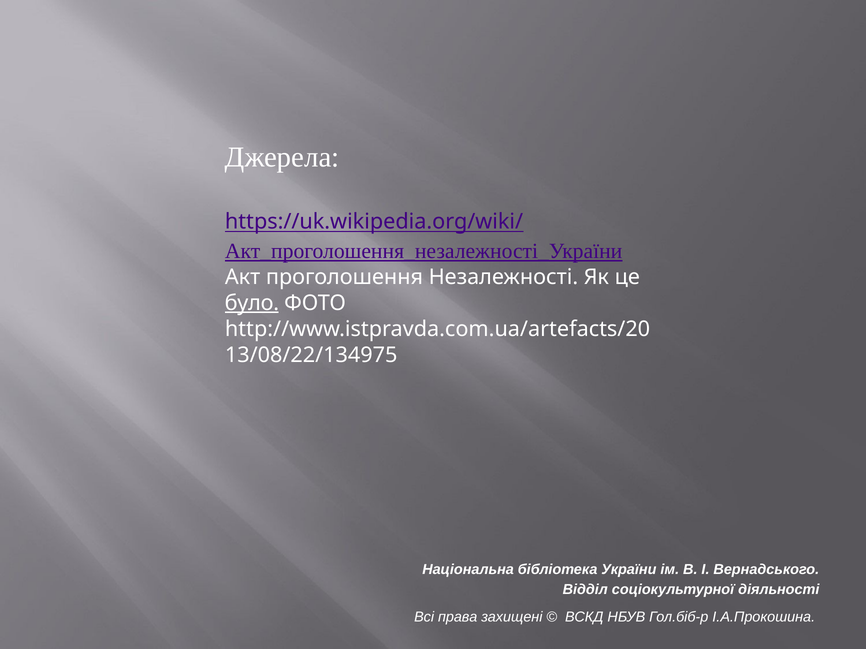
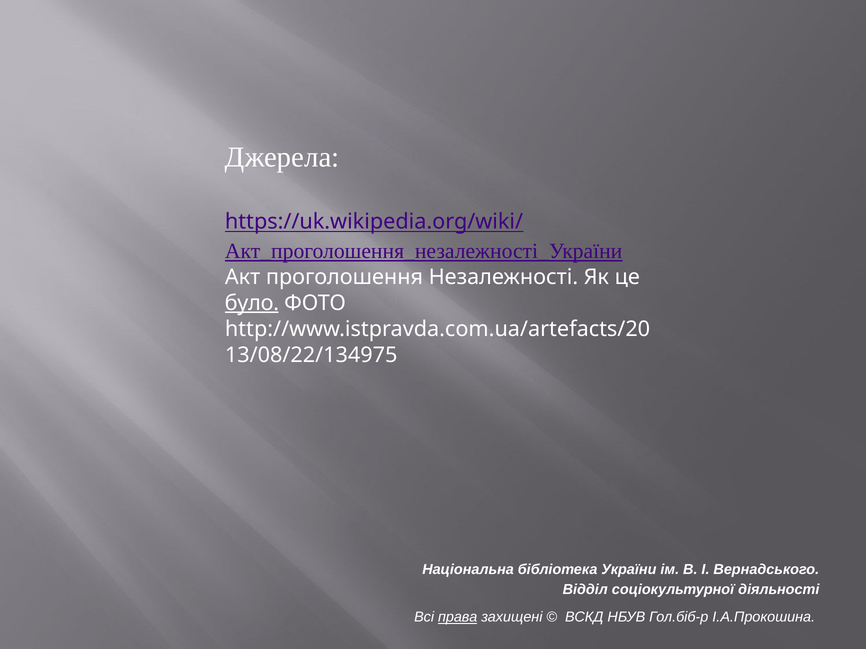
права underline: none -> present
